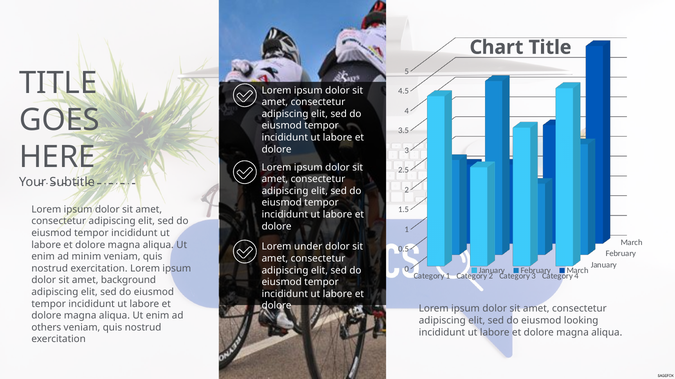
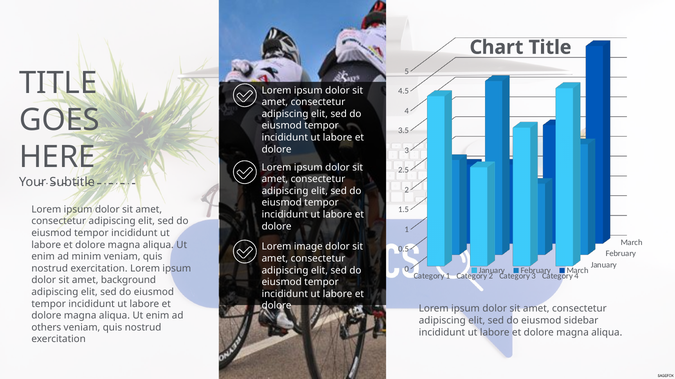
under: under -> image
looking: looking -> sidebar
